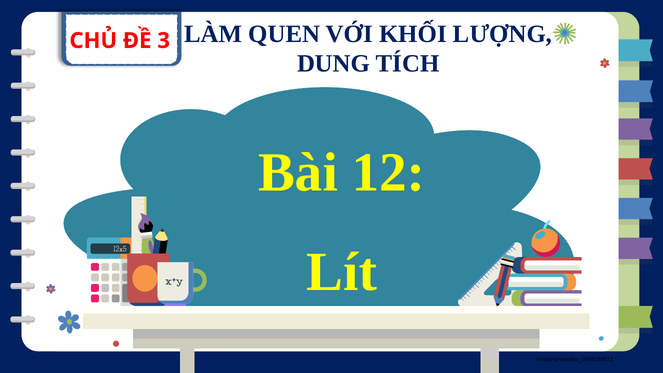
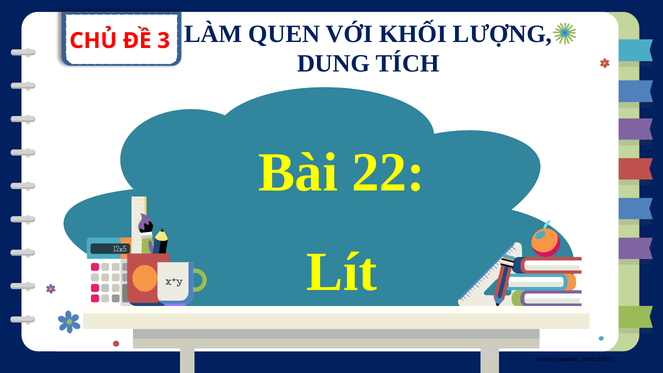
12: 12 -> 22
